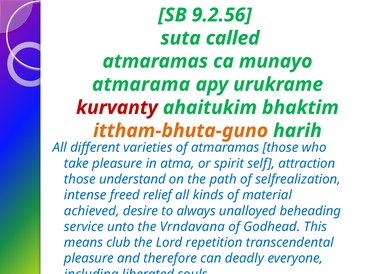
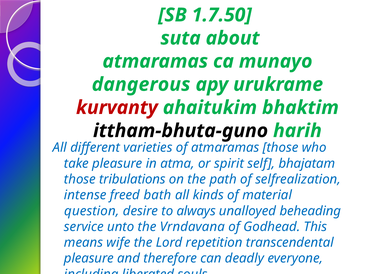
9.2.56: 9.2.56 -> 1.7.50
called: called -> about
atmarama: atmarama -> dangerous
ittham-bhuta-guno colour: orange -> black
attraction: attraction -> bhajatam
understand: understand -> tribulations
relief: relief -> bath
achieved: achieved -> question
club: club -> wife
